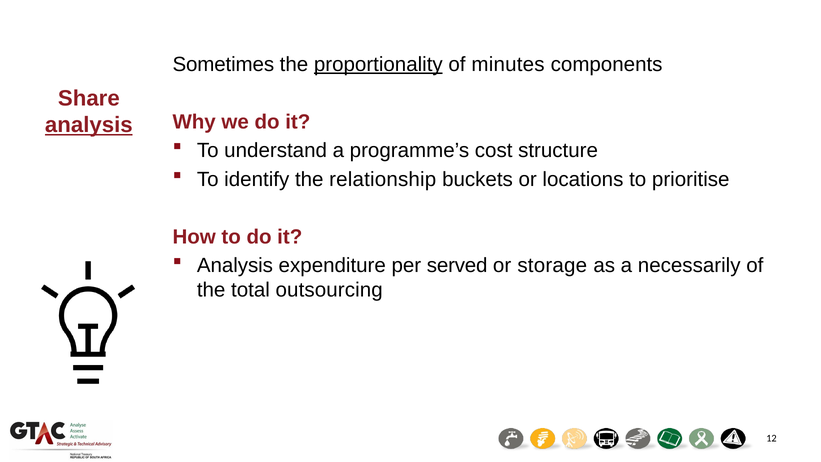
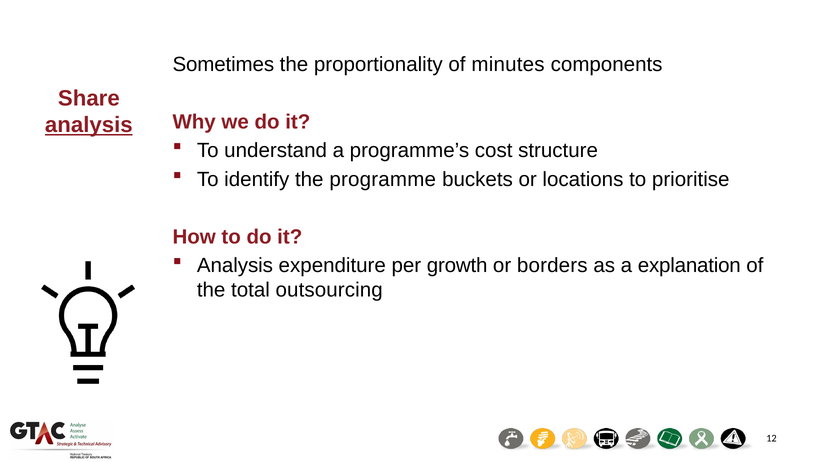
proportionality underline: present -> none
relationship: relationship -> programme
served: served -> growth
storage: storage -> borders
necessarily: necessarily -> explanation
